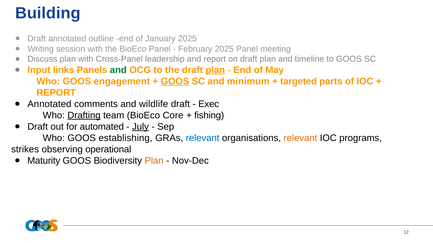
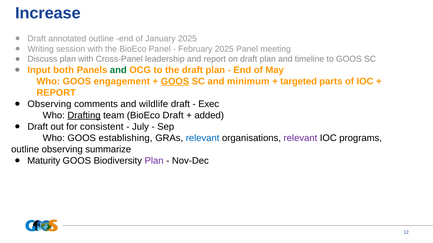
Building: Building -> Increase
links: links -> both
plan at (215, 70) underline: present -> none
Annotated at (49, 104): Annotated -> Observing
BioEco Core: Core -> Draft
fishing: fishing -> added
automated: automated -> consistent
July underline: present -> none
relevant at (300, 138) colour: orange -> purple
strikes at (25, 150): strikes -> outline
operational: operational -> summarize
Plan at (154, 161) colour: orange -> purple
